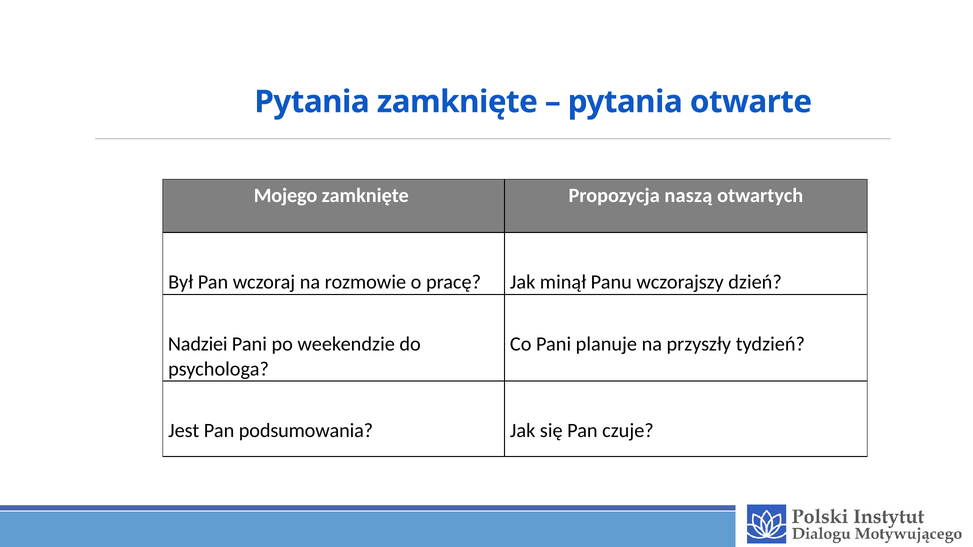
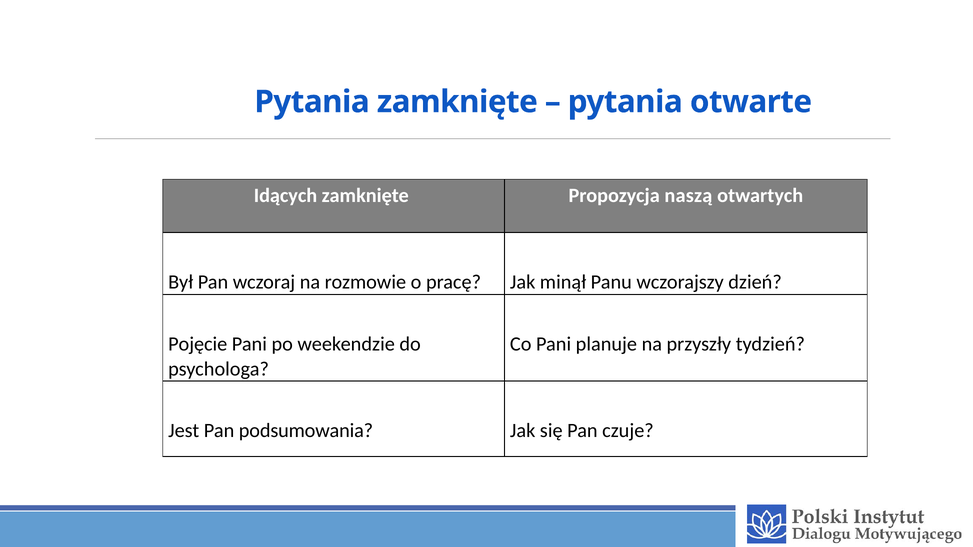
Mojego: Mojego -> Idących
Nadziei: Nadziei -> Pojęcie
